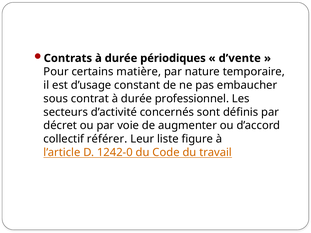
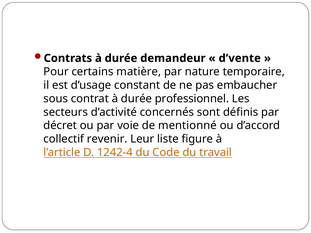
périodiques: périodiques -> demandeur
augmenter: augmenter -> mentionné
référer: référer -> revenir
1242-0: 1242-0 -> 1242-4
